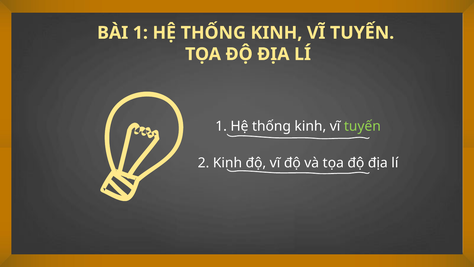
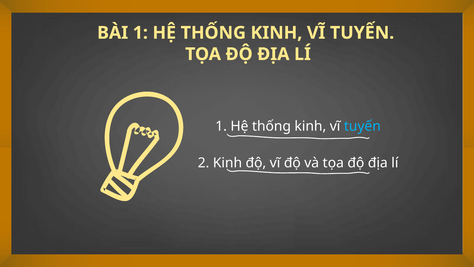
tuyến at (362, 126) colour: light green -> light blue
